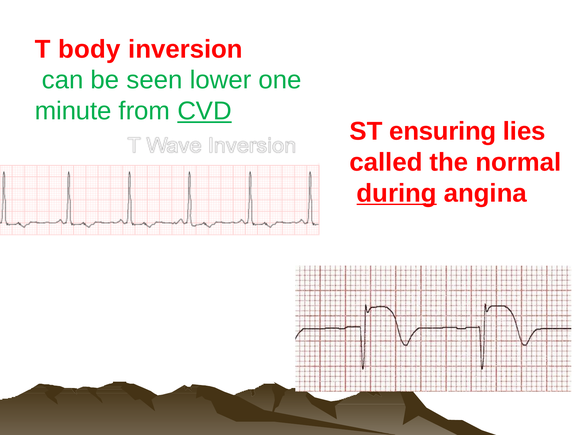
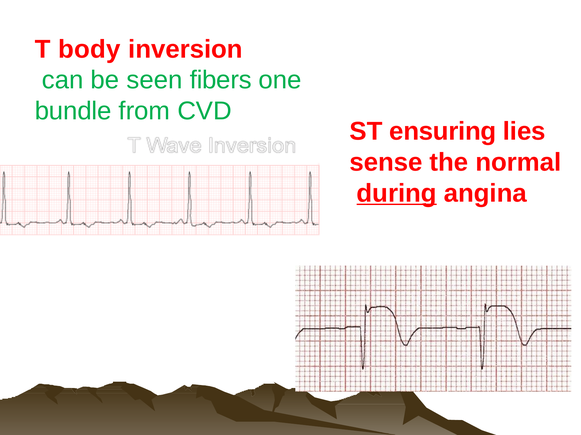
lower: lower -> fibers
minute: minute -> bundle
CVD underline: present -> none
called: called -> sense
